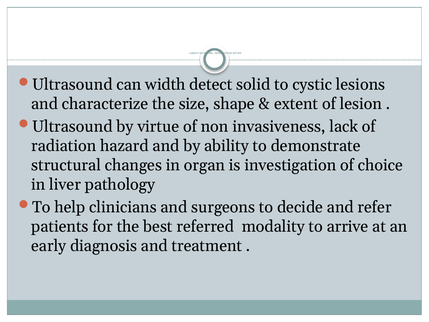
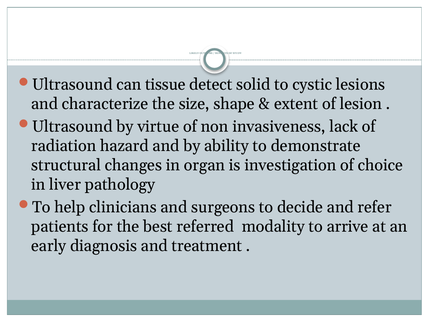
width: width -> tissue
